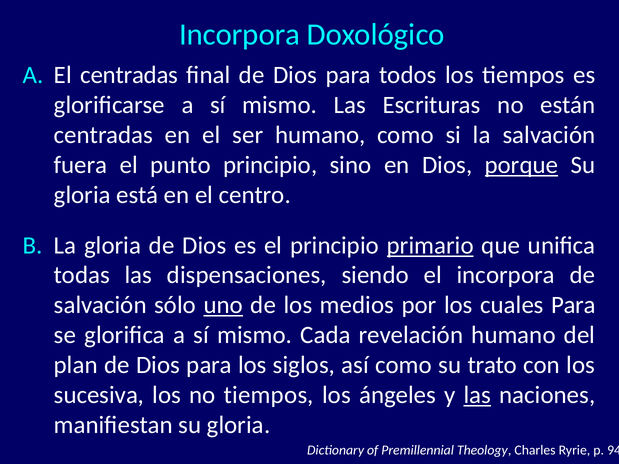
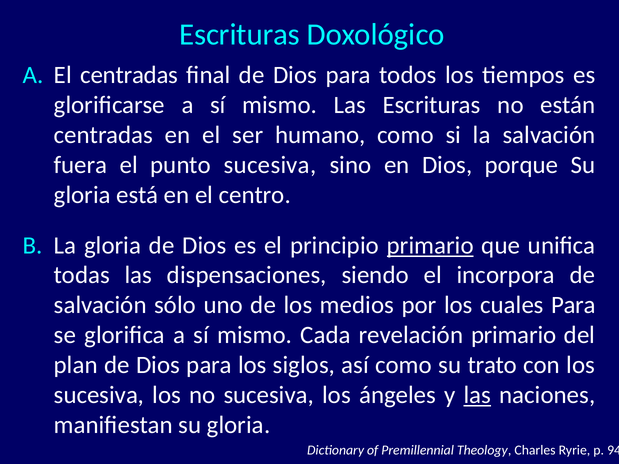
Incorpora at (240, 34): Incorpora -> Escrituras
punto principio: principio -> sucesiva
porque underline: present -> none
uno underline: present -> none
revelación humano: humano -> primario
no tiempos: tiempos -> sucesiva
